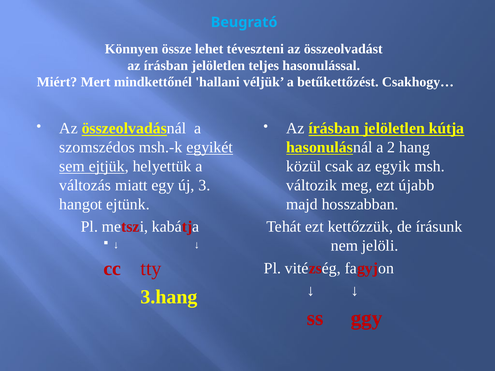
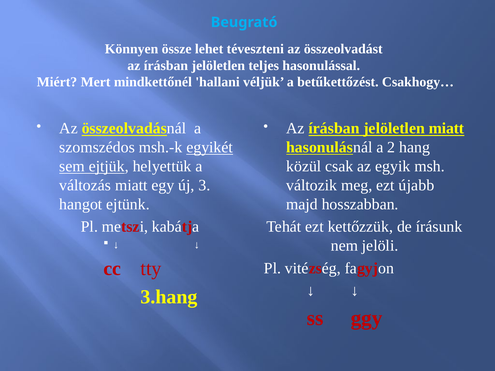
jelöletlen kútja: kútja -> miatt
